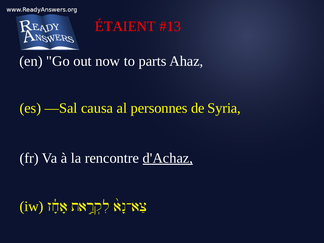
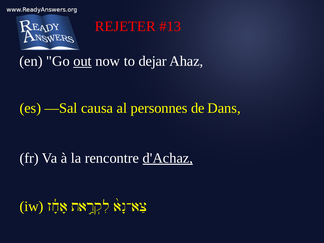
ÉTAIENT: ÉTAIENT -> REJETER
out underline: none -> present
parts: parts -> dejar
Syria: Syria -> Dans
